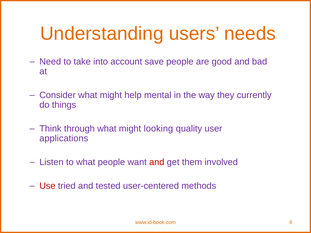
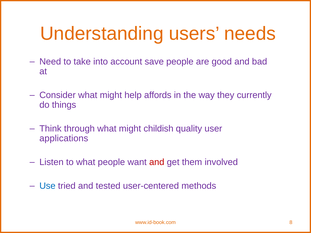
mental: mental -> affords
looking: looking -> childish
Use colour: red -> blue
